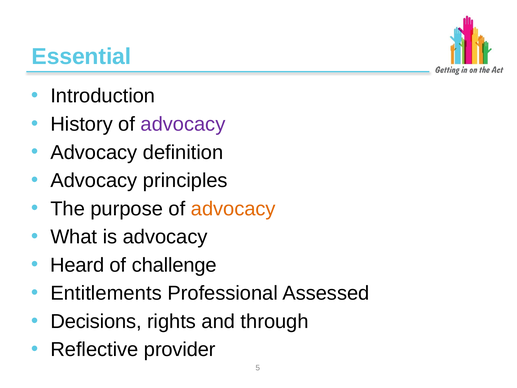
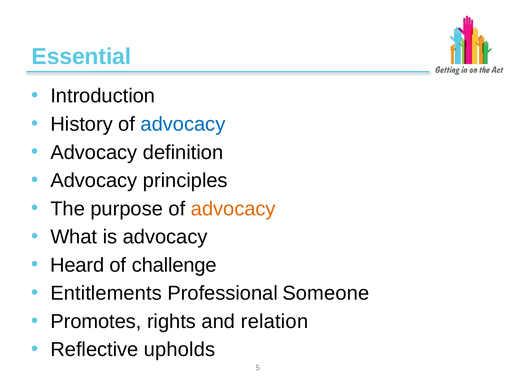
advocacy at (183, 124) colour: purple -> blue
Assessed: Assessed -> Someone
Decisions: Decisions -> Promotes
through: through -> relation
provider: provider -> upholds
